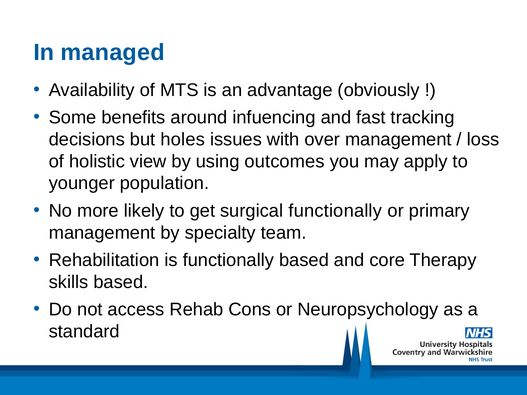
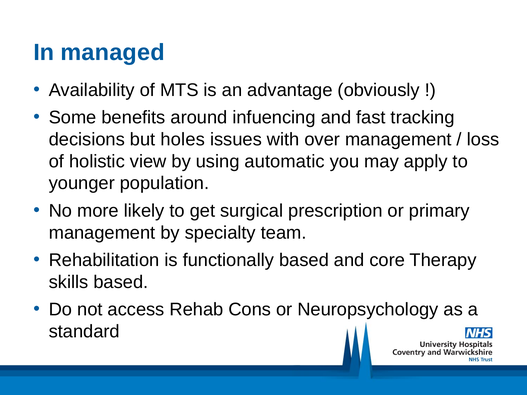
outcomes: outcomes -> automatic
surgical functionally: functionally -> prescription
